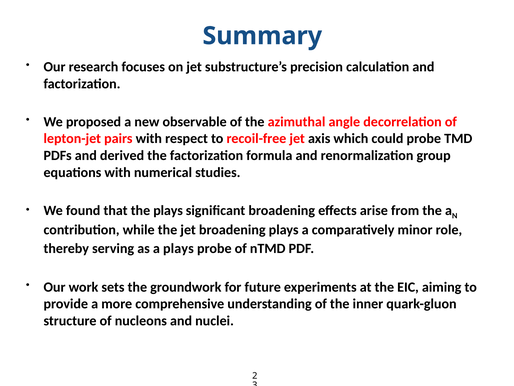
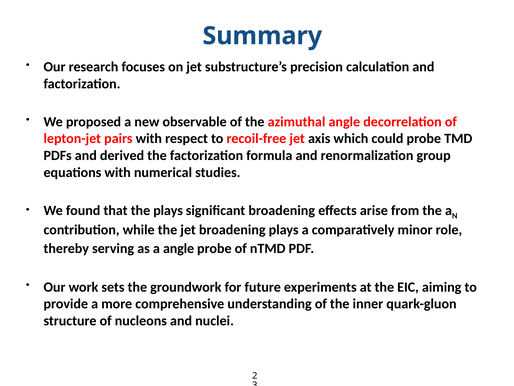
a plays: plays -> angle
